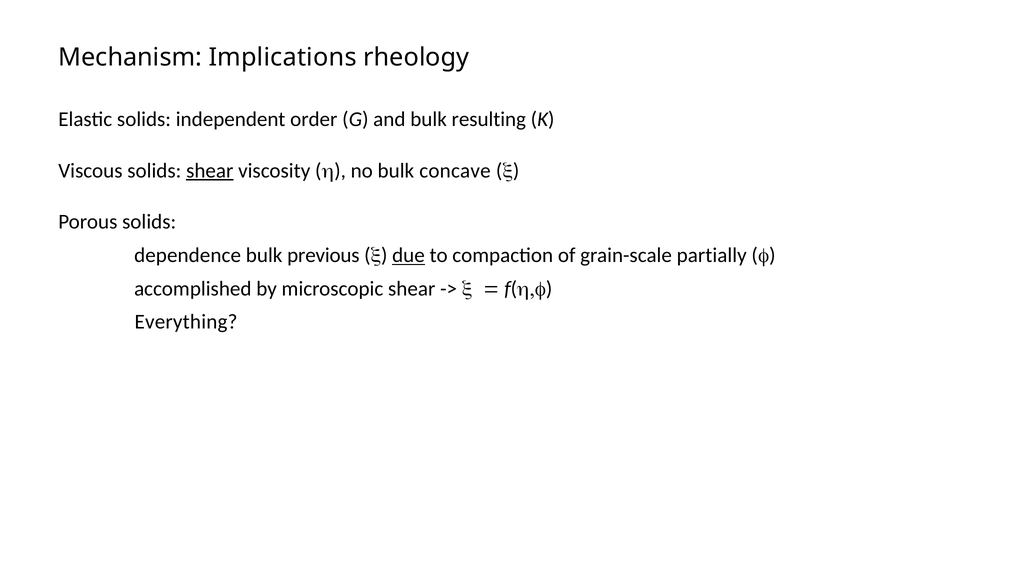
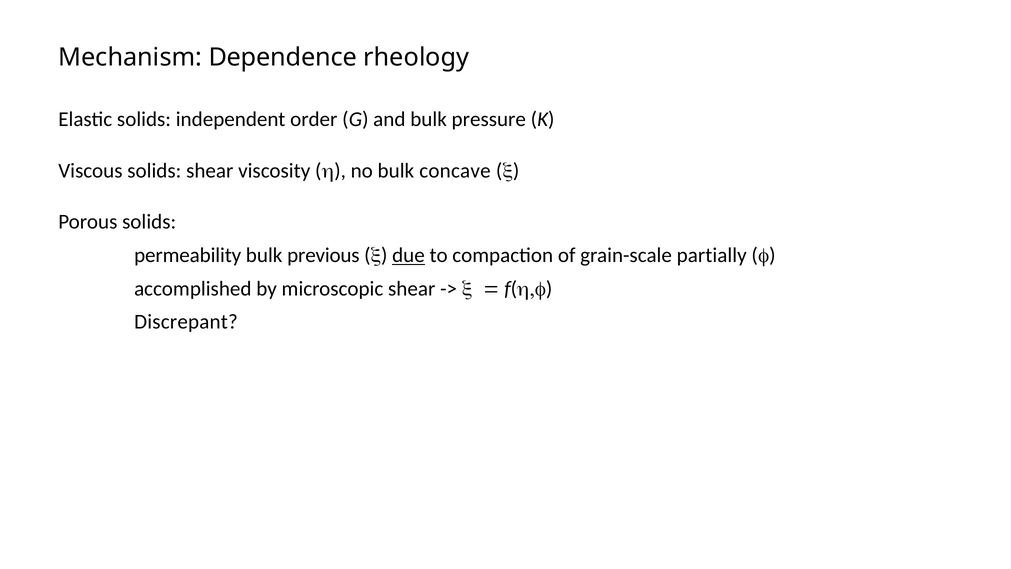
Implications: Implications -> Dependence
resulting: resulting -> pressure
shear at (210, 171) underline: present -> none
dependence: dependence -> permeability
Everything: Everything -> Discrepant
